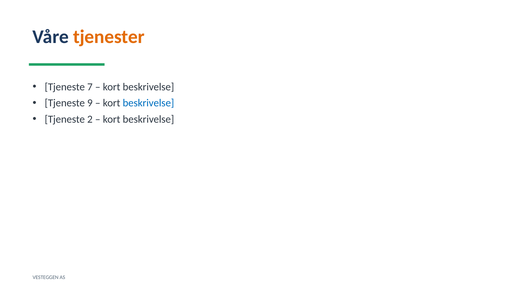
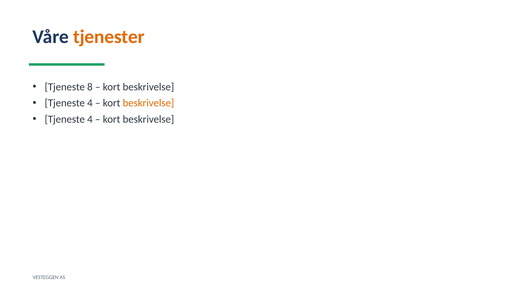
7: 7 -> 8
9 at (90, 103): 9 -> 4
beskrivelse at (148, 103) colour: blue -> orange
2 at (90, 119): 2 -> 4
